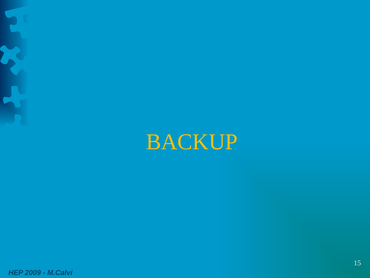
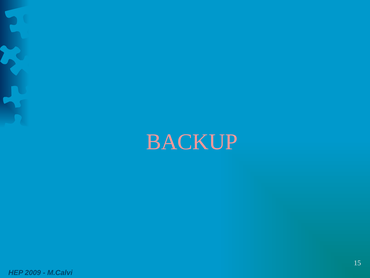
BACKUP colour: yellow -> pink
